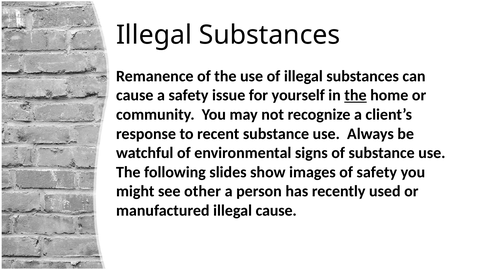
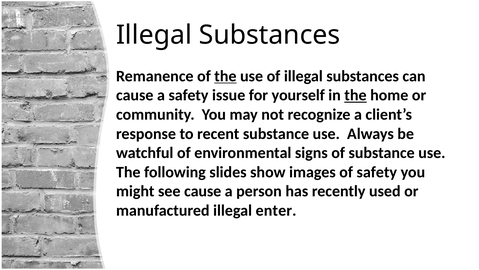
the at (225, 76) underline: none -> present
see other: other -> cause
illegal cause: cause -> enter
